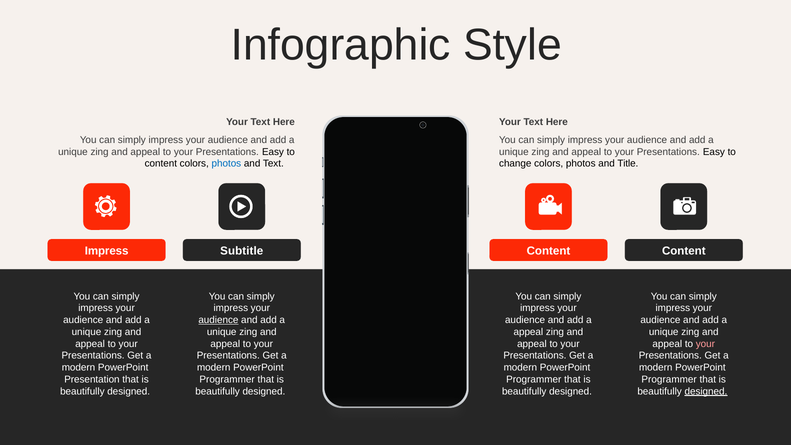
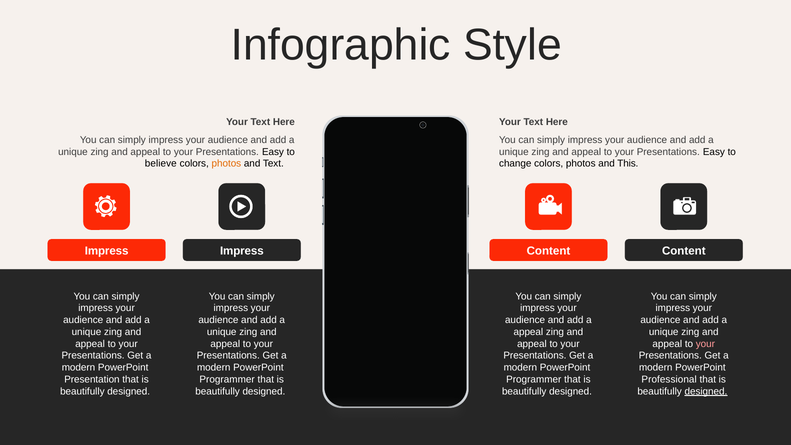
content at (161, 164): content -> believe
photos at (226, 164) colour: blue -> orange
Title: Title -> This
Subtitle at (242, 251): Subtitle -> Impress
audience at (218, 320) underline: present -> none
Programmer at (669, 379): Programmer -> Professional
